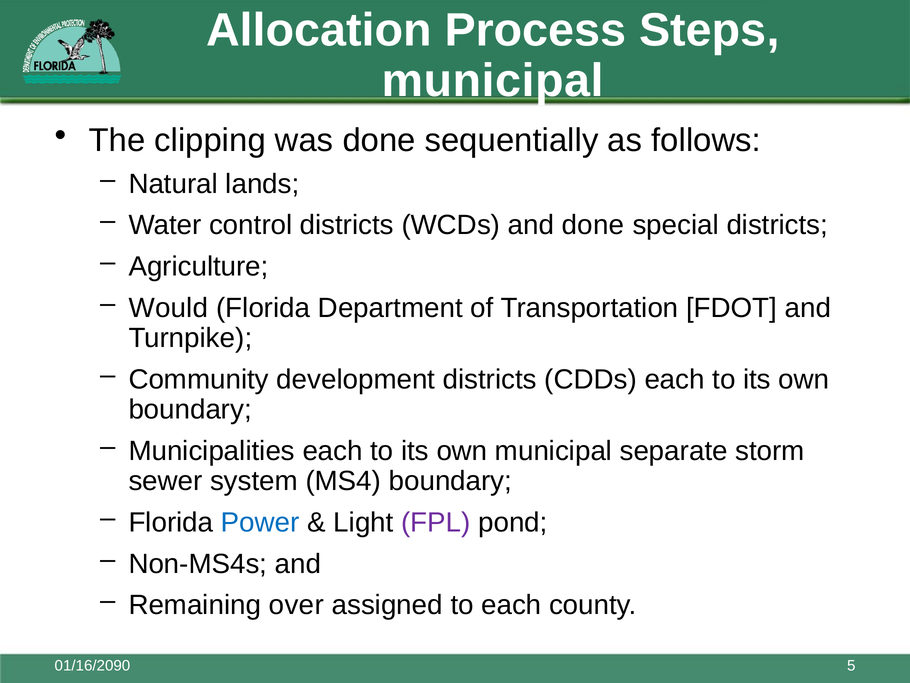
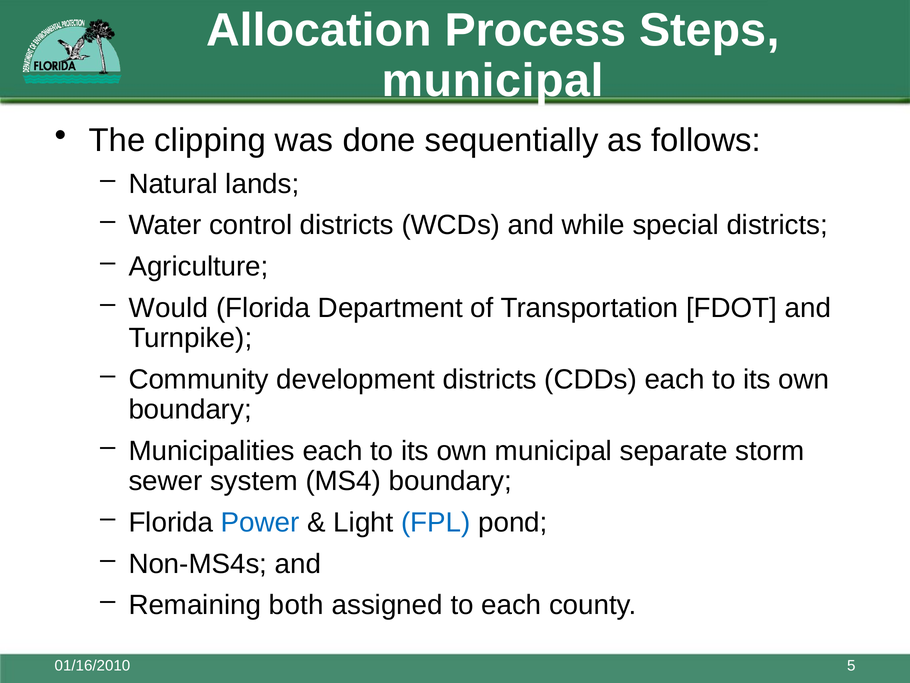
and done: done -> while
FPL colour: purple -> blue
over: over -> both
01/16/2090: 01/16/2090 -> 01/16/2010
